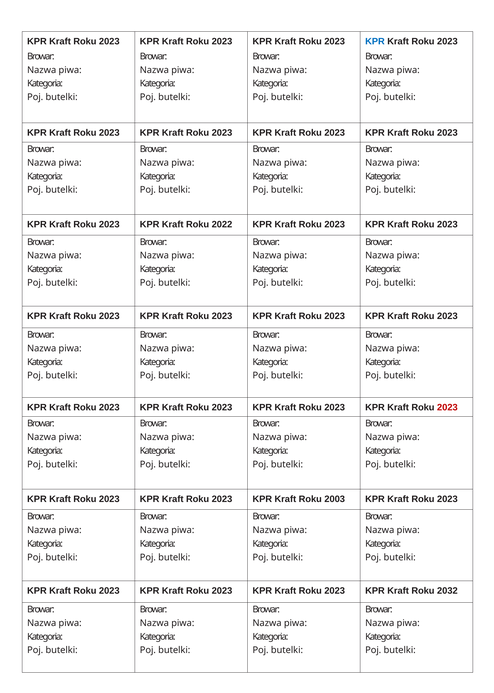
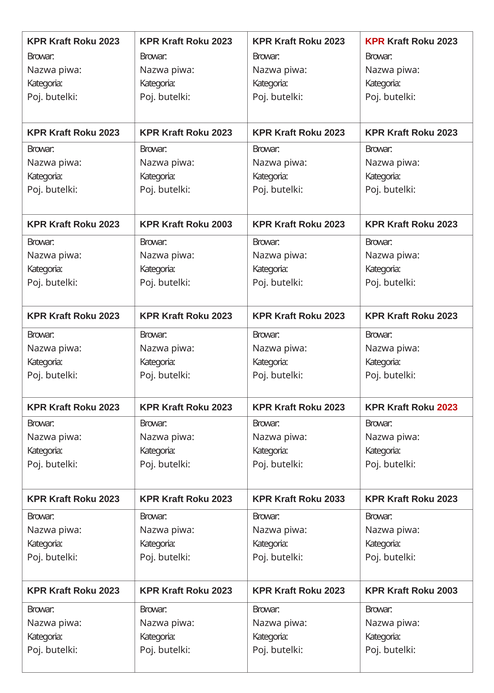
KPR at (375, 41) colour: blue -> red
2022 at (222, 224): 2022 -> 2003
2003: 2003 -> 2033
2032 at (447, 591): 2032 -> 2003
